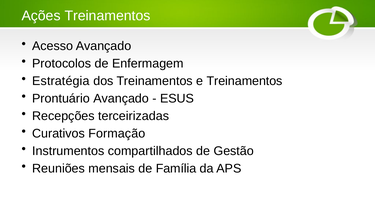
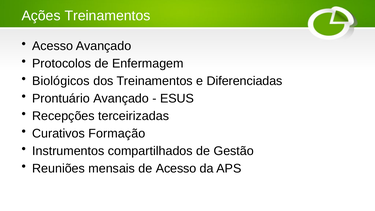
Estratégia: Estratégia -> Biológicos
e Treinamentos: Treinamentos -> Diferenciadas
de Família: Família -> Acesso
